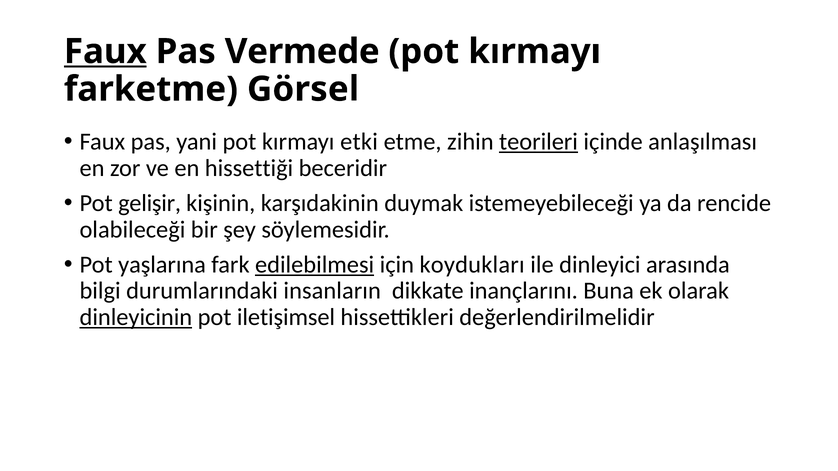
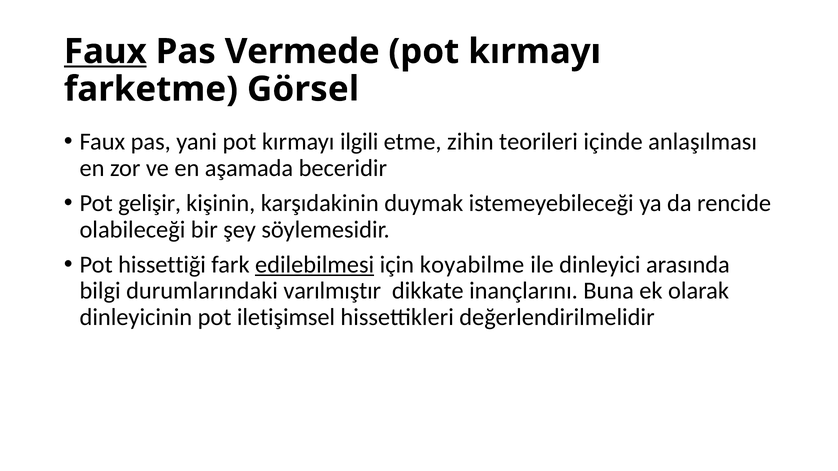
etki: etki -> ilgili
teorileri underline: present -> none
hissettiği: hissettiği -> aşamada
yaşlarına: yaşlarına -> hissettiği
koydukları: koydukları -> koyabilme
insanların: insanların -> varılmıştır
dinleyicinin underline: present -> none
